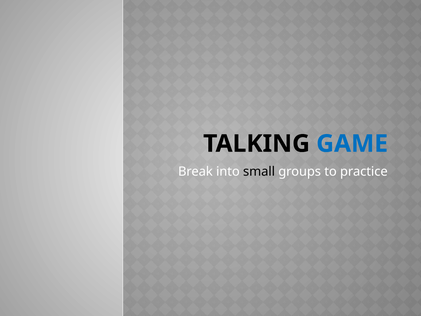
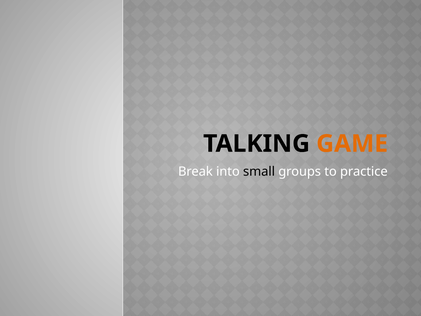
GAME colour: blue -> orange
